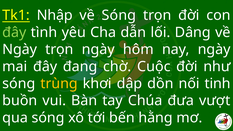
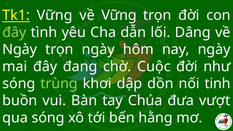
Tk1 Nhập: Nhập -> Vững
về Sóng: Sóng -> Vững
trùng colour: yellow -> light green
